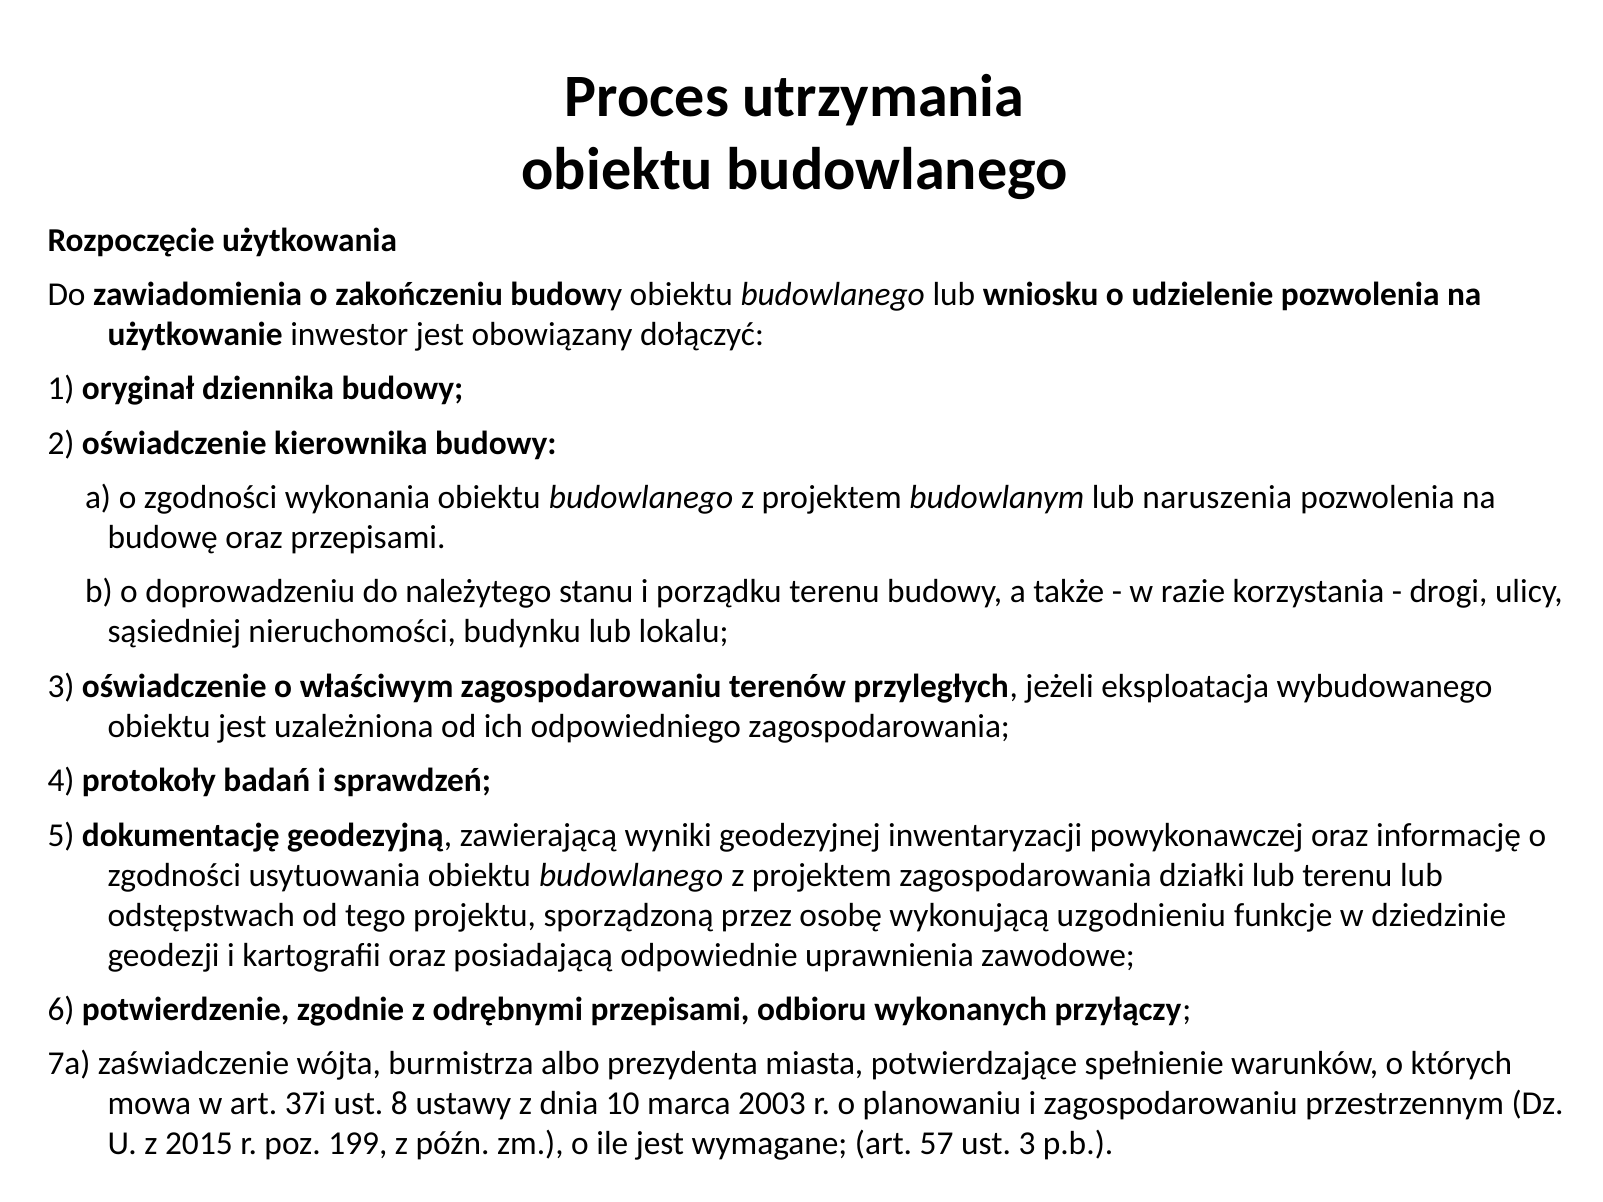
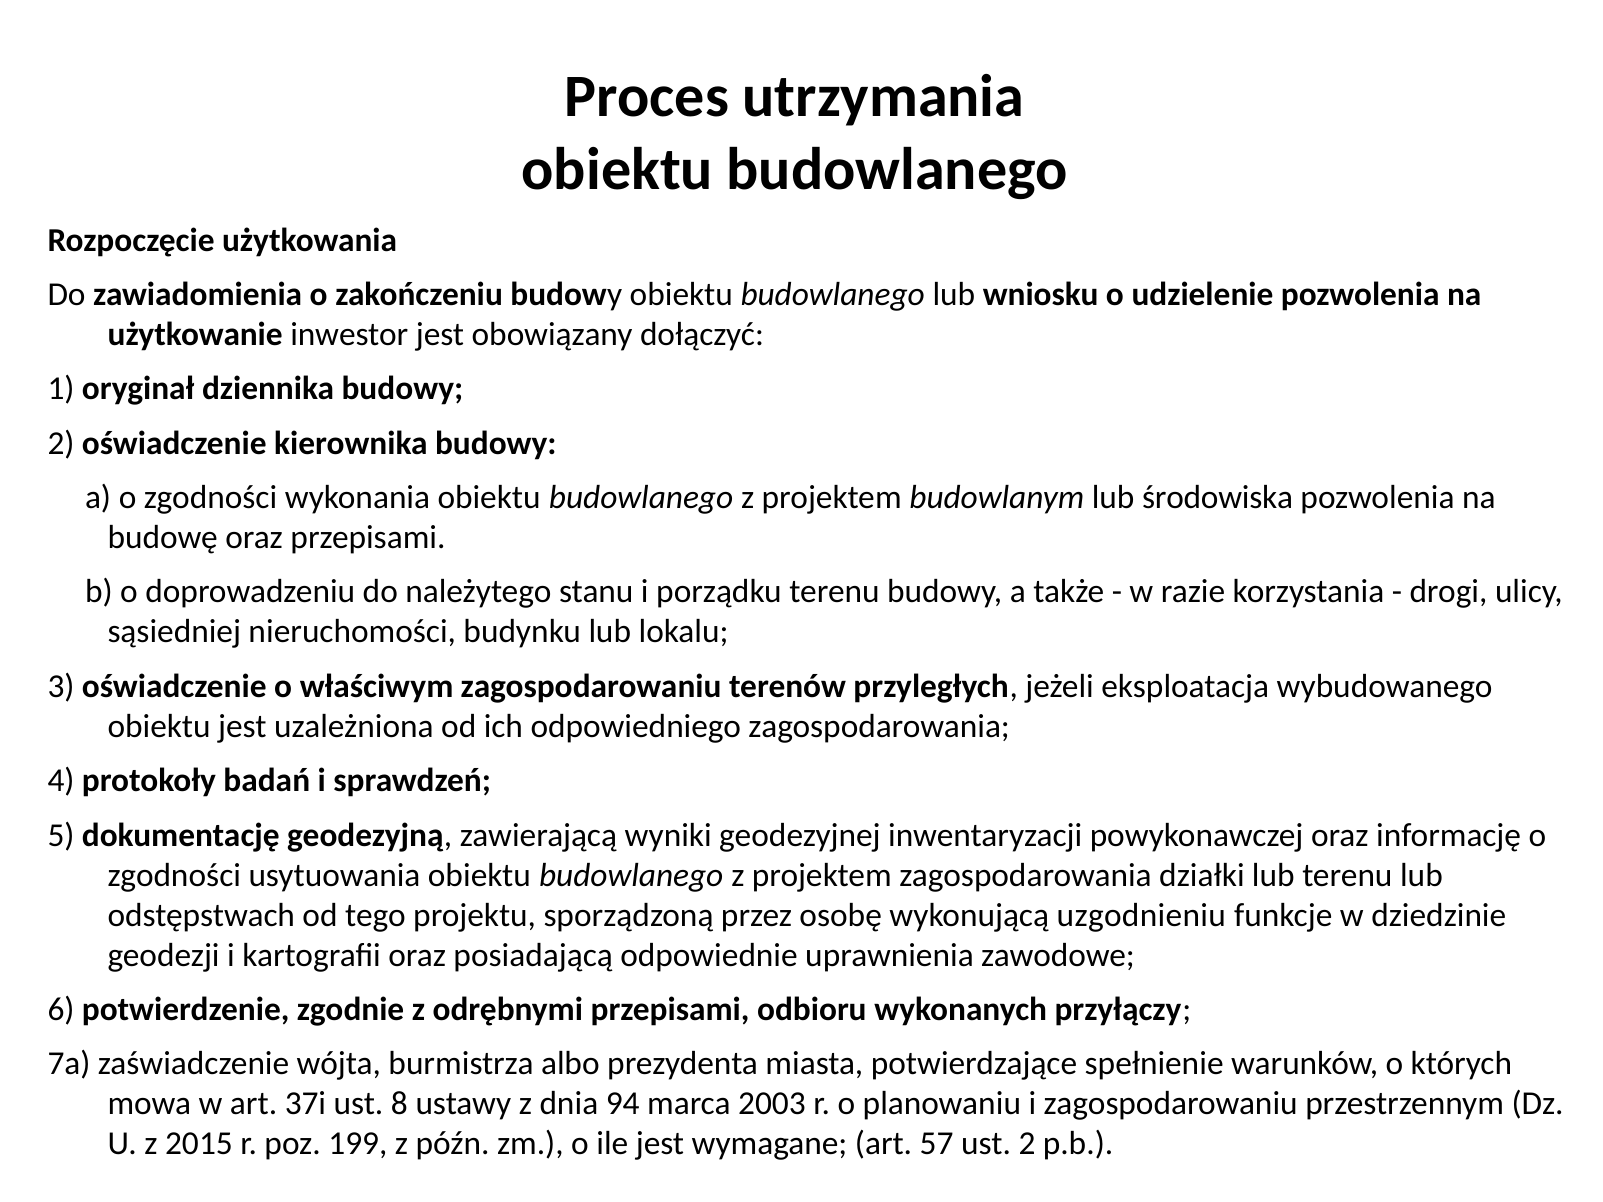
naruszenia: naruszenia -> środowiska
10: 10 -> 94
ust 3: 3 -> 2
